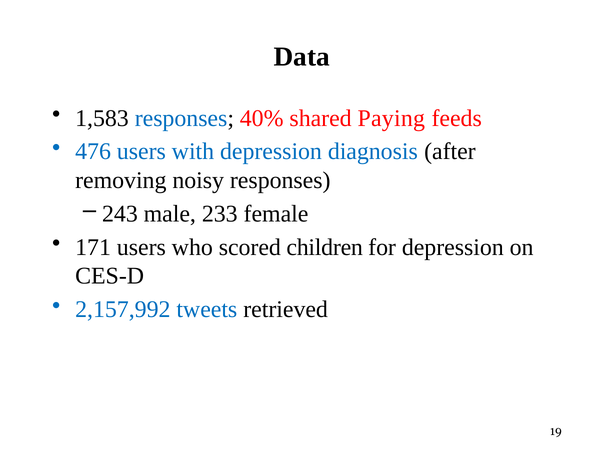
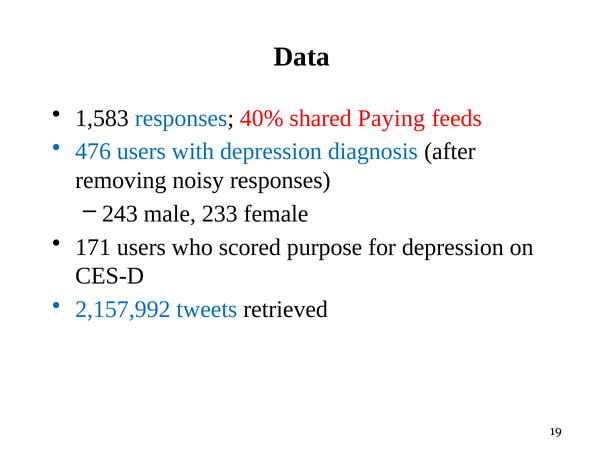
children: children -> purpose
